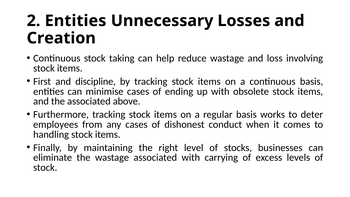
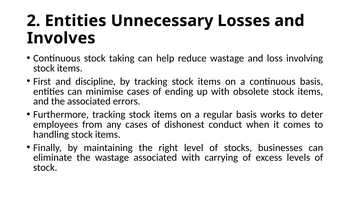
Creation: Creation -> Involves
above: above -> errors
